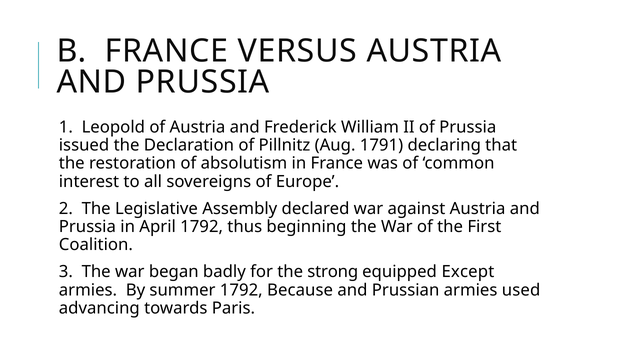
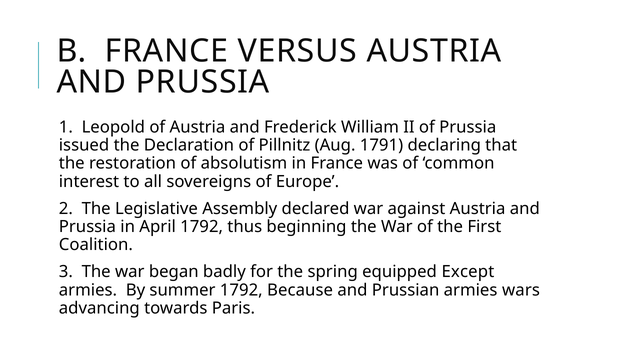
strong: strong -> spring
used: used -> wars
